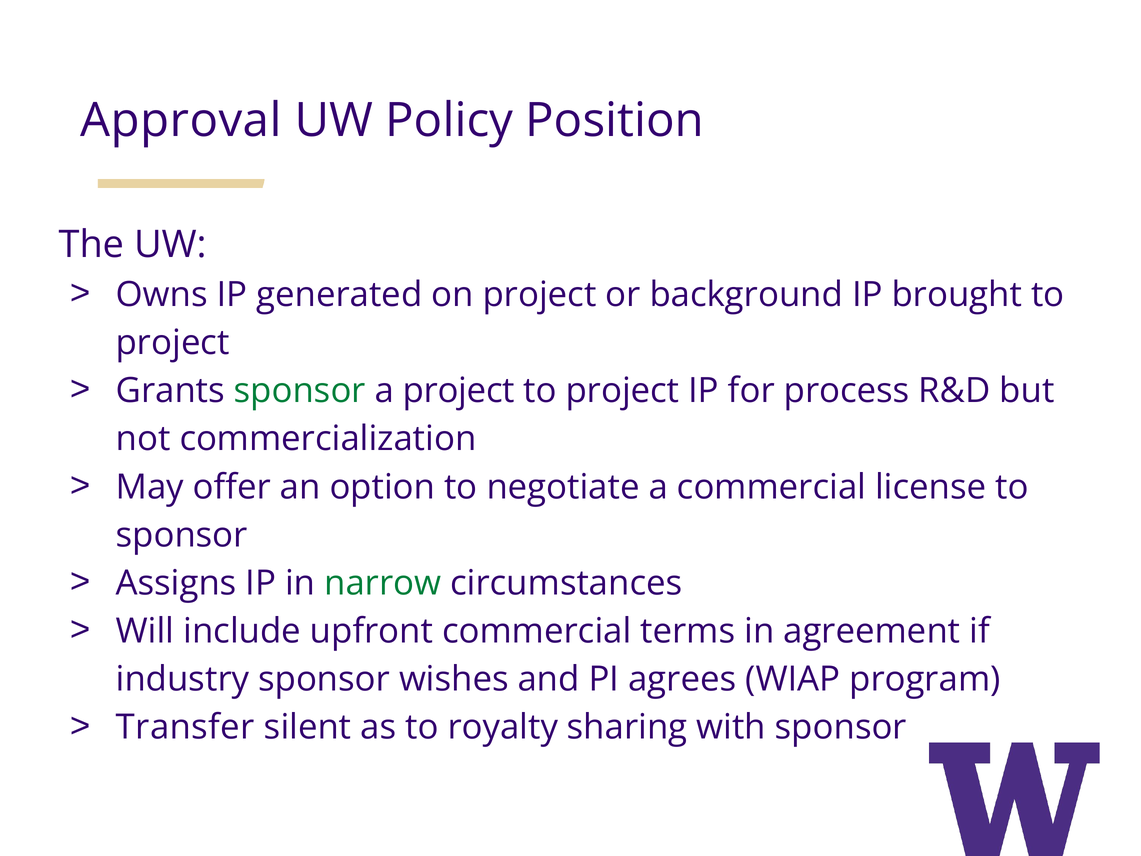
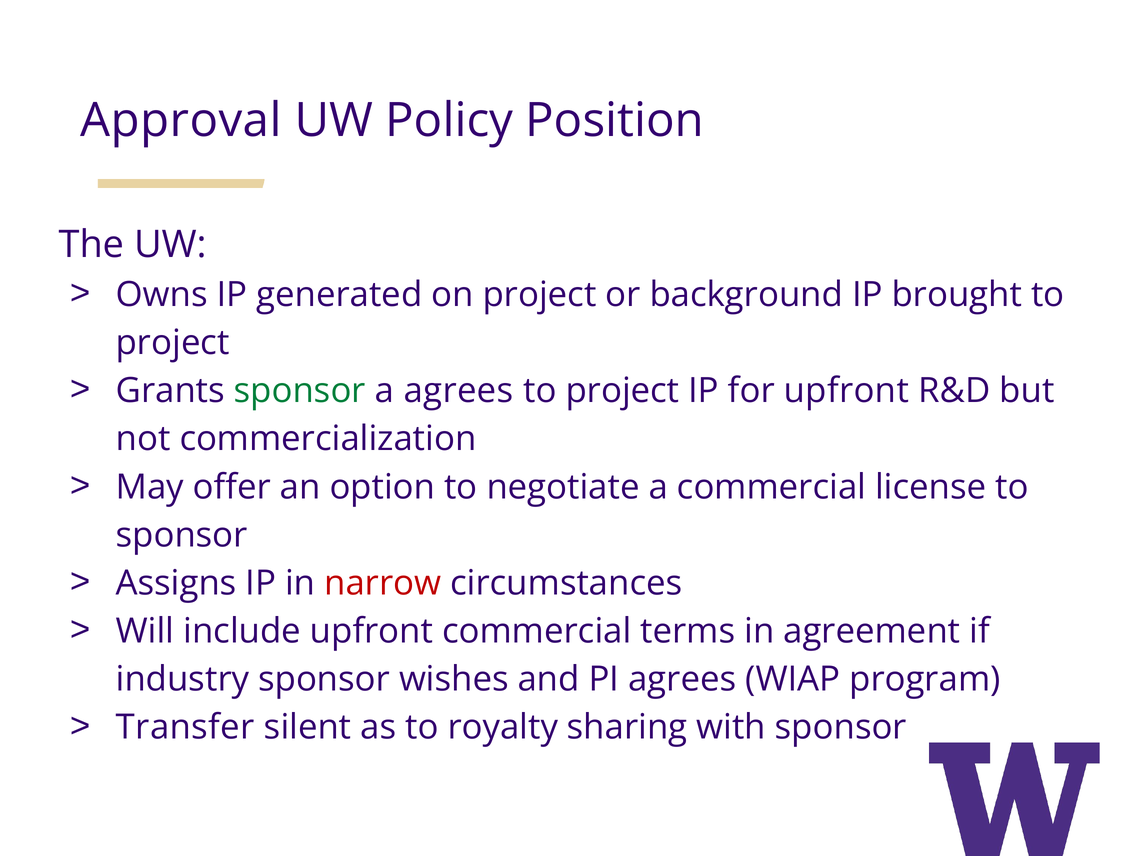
a project: project -> agrees
for process: process -> upfront
narrow colour: green -> red
